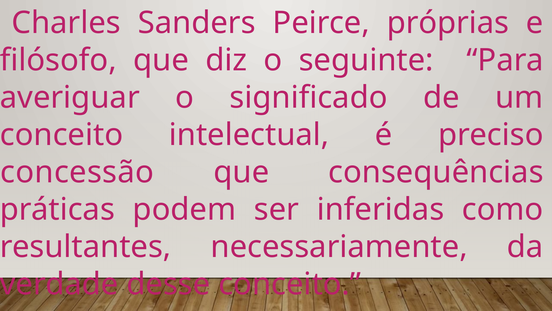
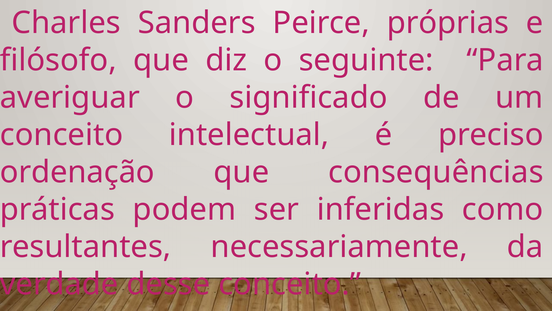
concessão: concessão -> ordenação
